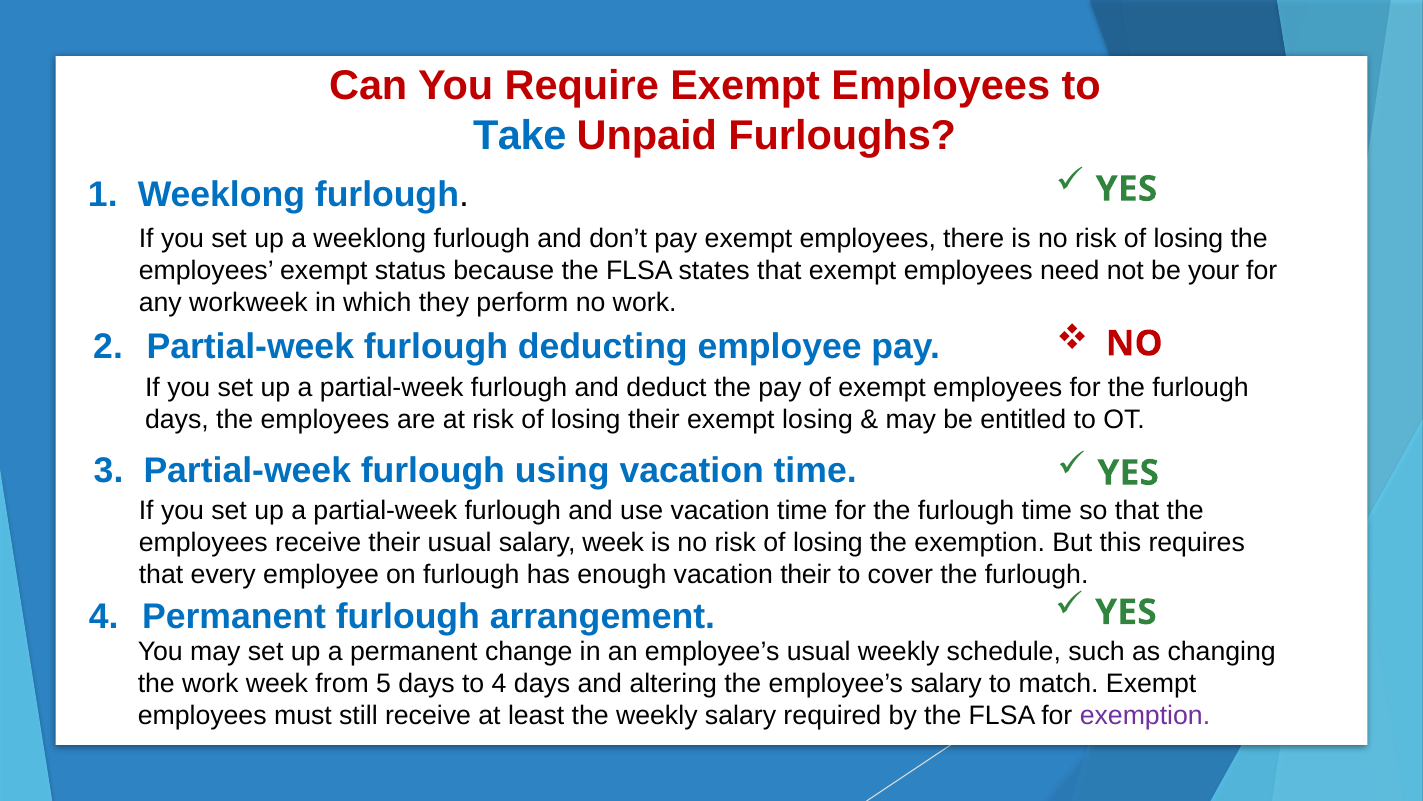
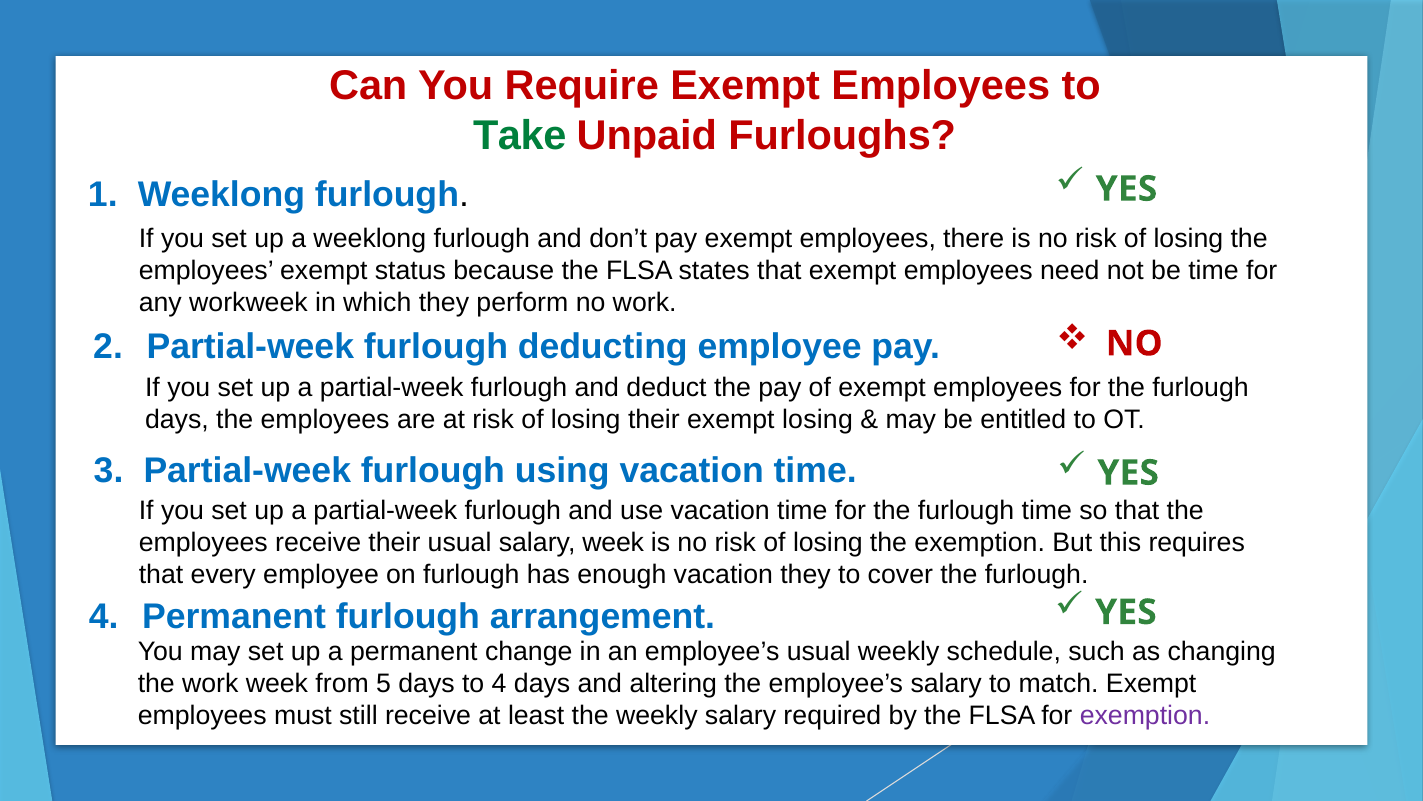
Take colour: blue -> green
be your: your -> time
vacation their: their -> they
